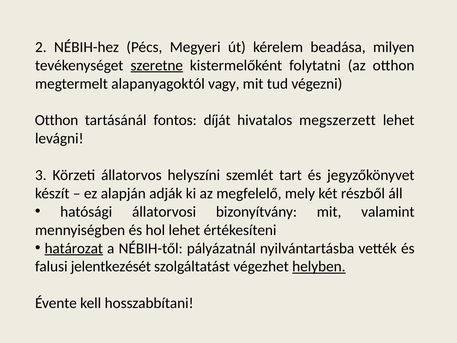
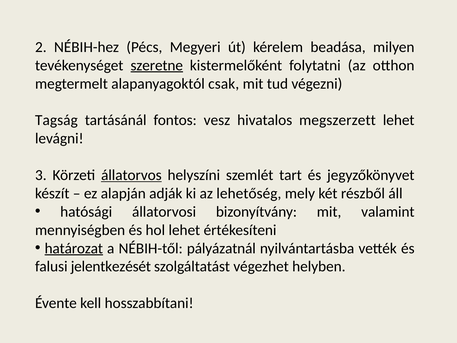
vagy: vagy -> csak
Otthon at (57, 120): Otthon -> Tagság
díját: díját -> vesz
állatorvos underline: none -> present
megfelelő: megfelelő -> lehetőség
helyben underline: present -> none
